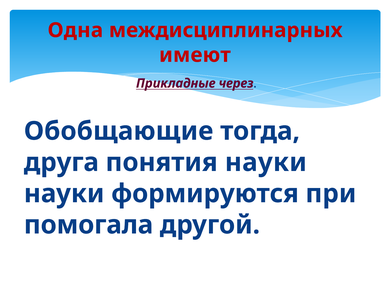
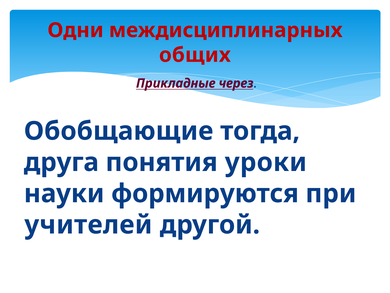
Одна: Одна -> Одни
имеют: имеют -> общих
понятия науки: науки -> уроки
помогала: помогала -> учителей
